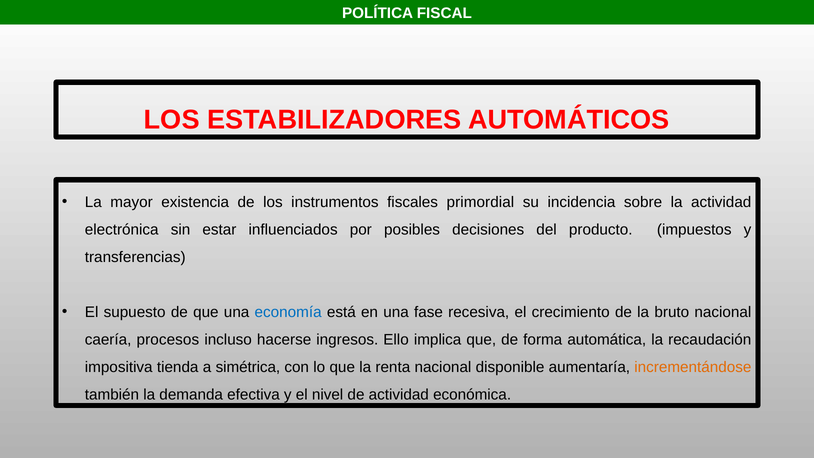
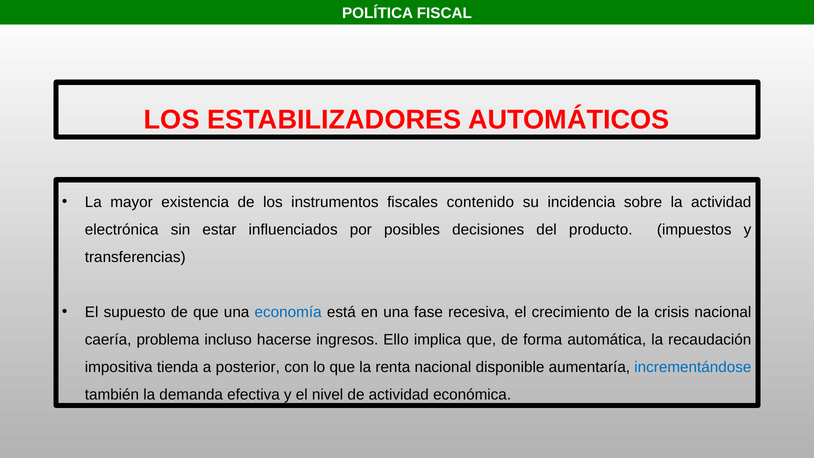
primordial: primordial -> contenido
bruto: bruto -> crisis
procesos: procesos -> problema
simétrica: simétrica -> posterior
incrementándose colour: orange -> blue
